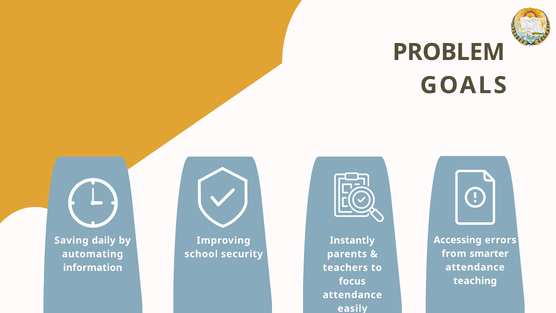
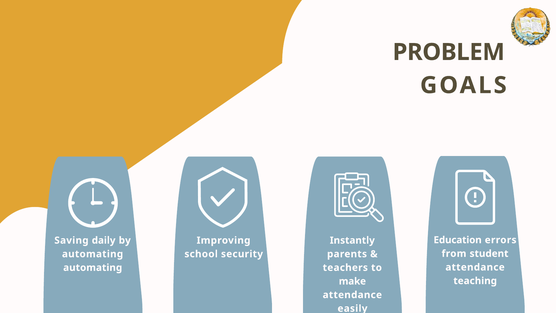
Accessing: Accessing -> Education
smarter: smarter -> student
information at (93, 267): information -> automating
focus: focus -> make
